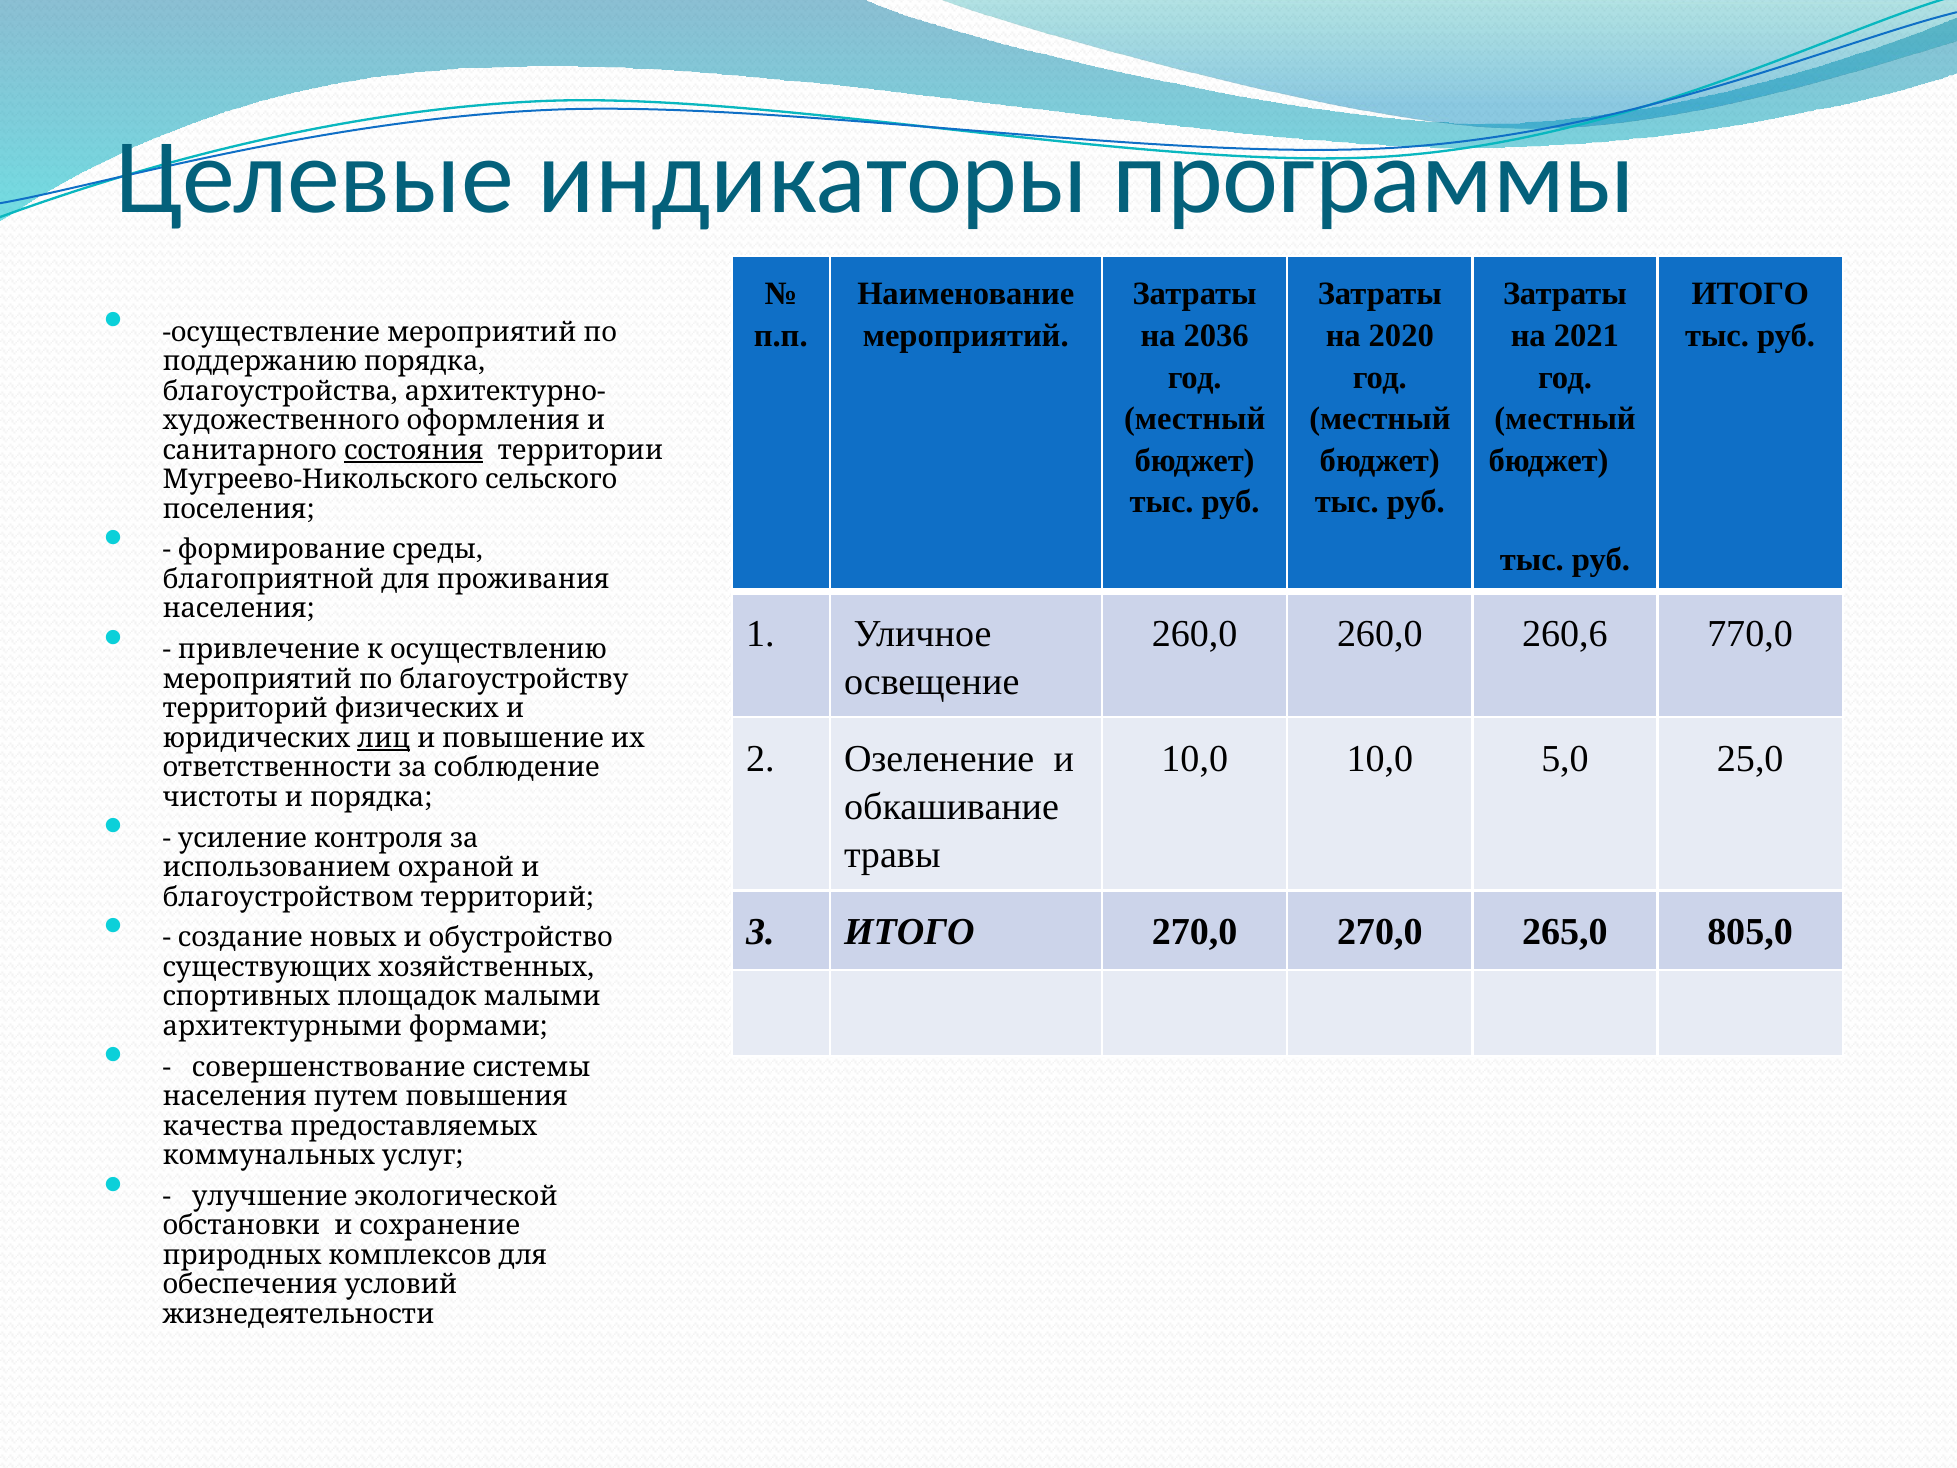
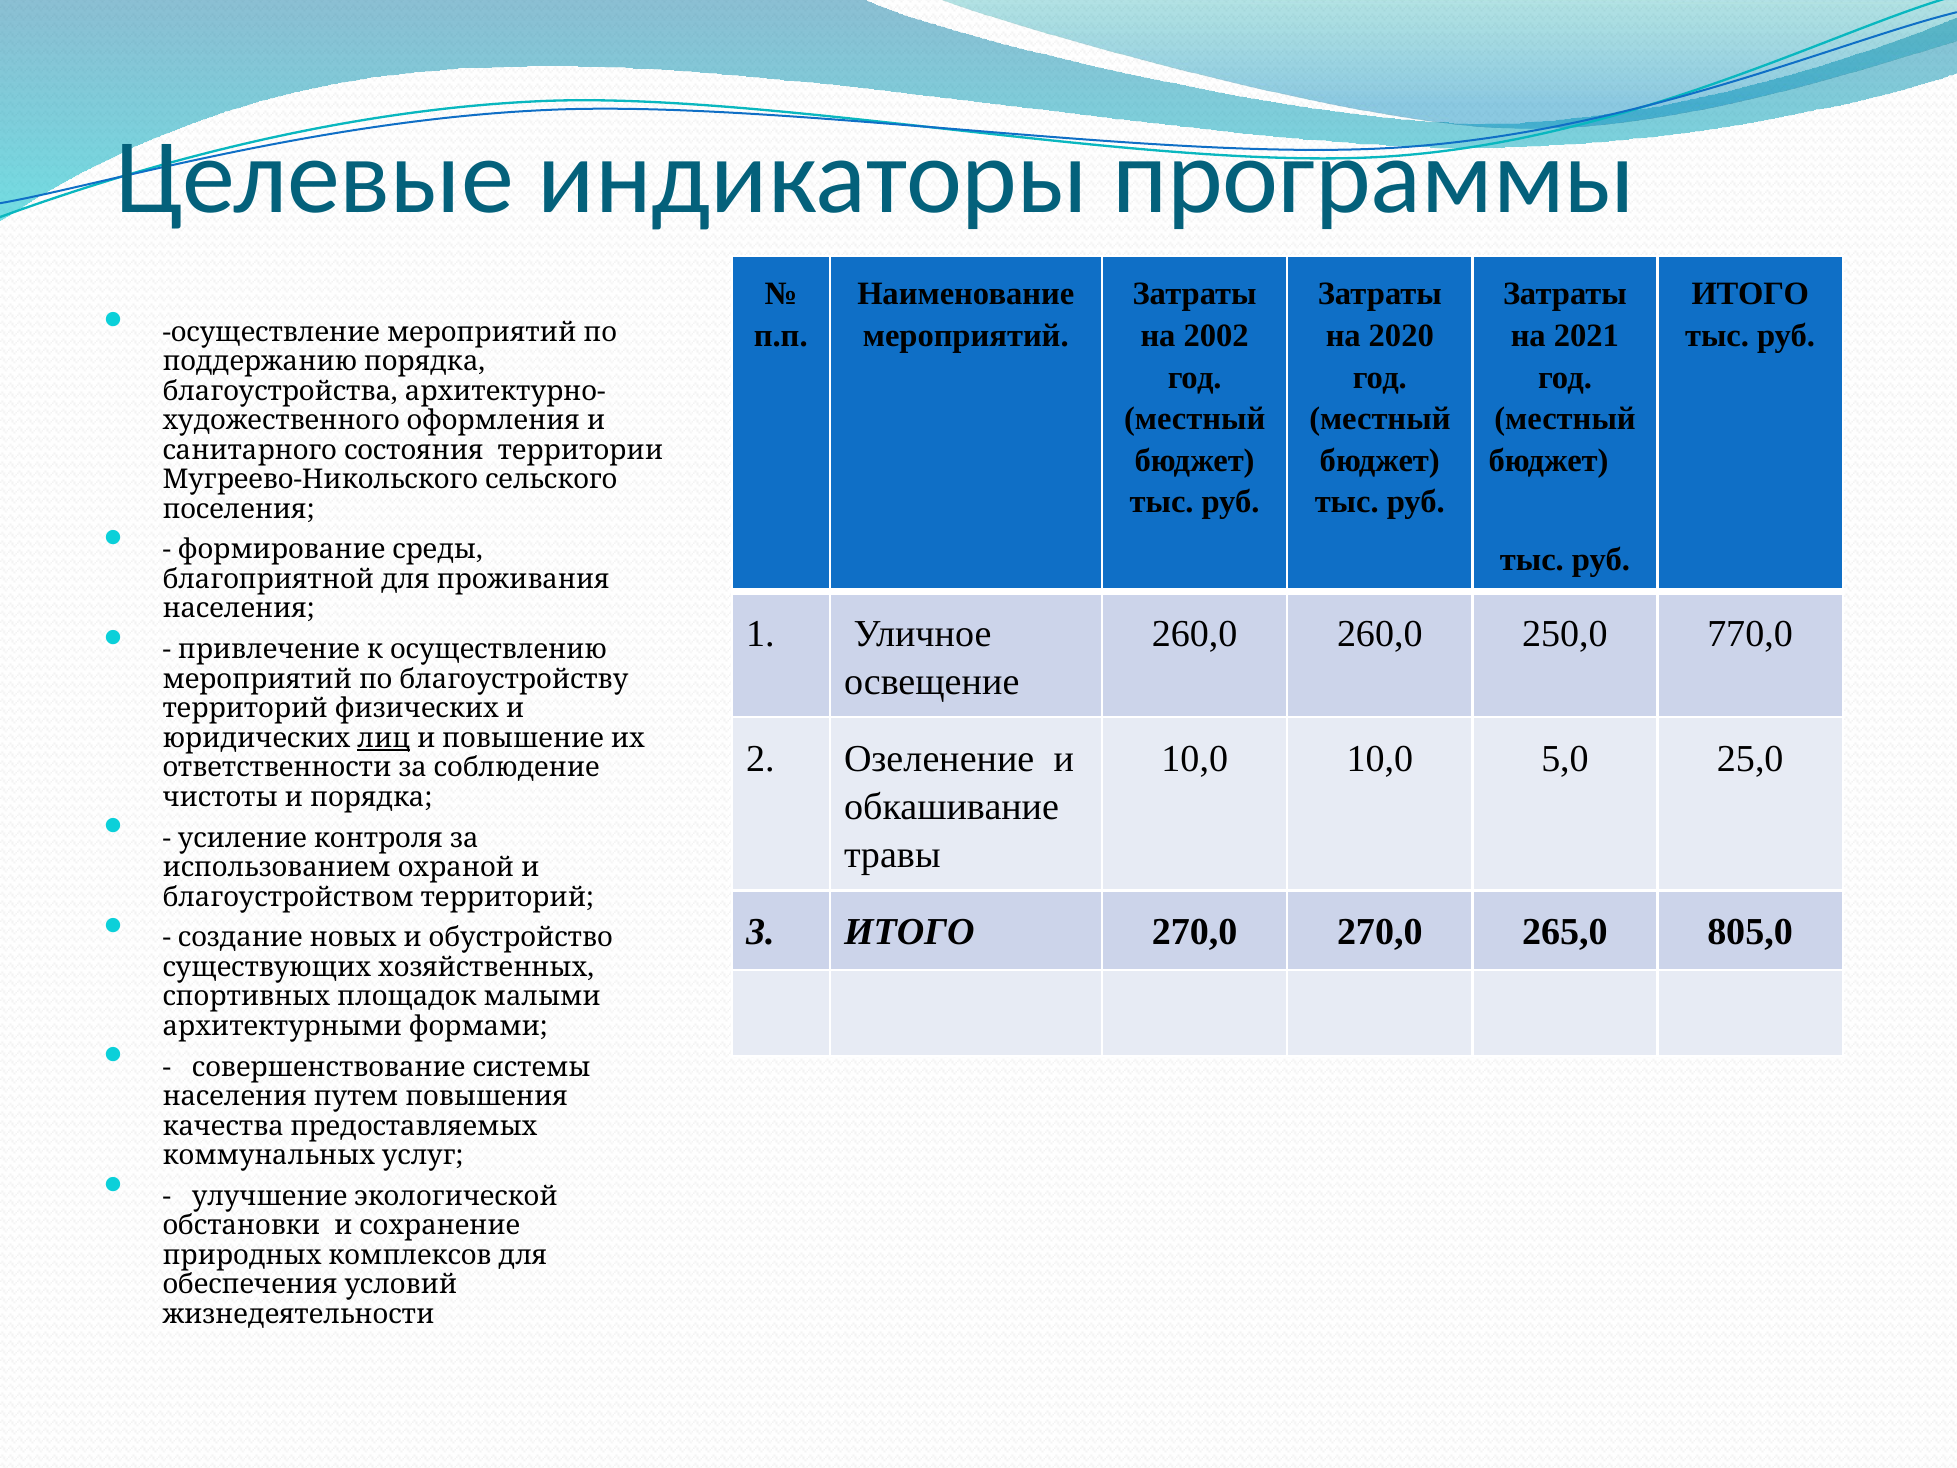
2036: 2036 -> 2002
состояния underline: present -> none
260,6: 260,6 -> 250,0
